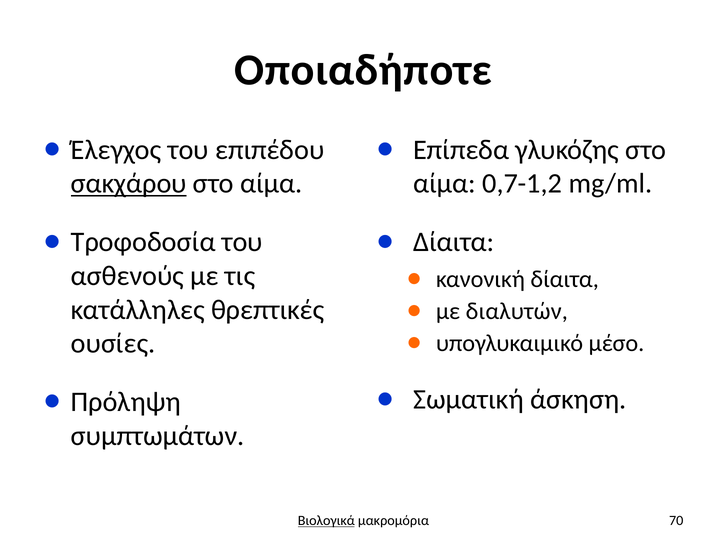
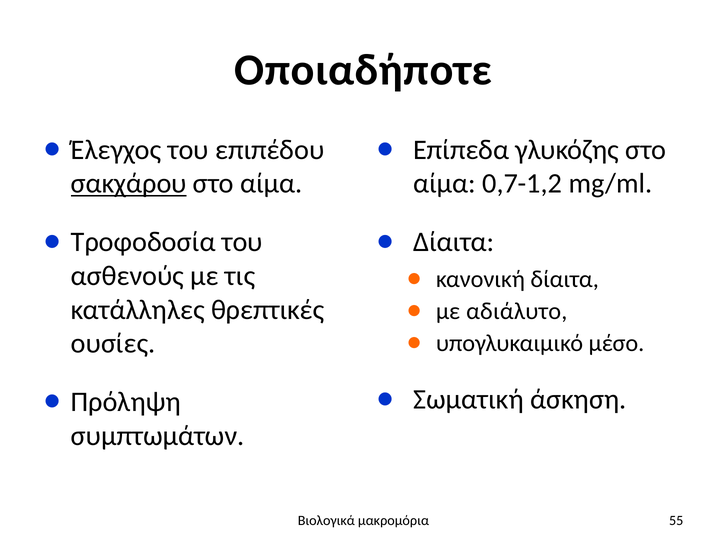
διαλυτών: διαλυτών -> αδιάλυτο
Βιολογικά underline: present -> none
70: 70 -> 55
